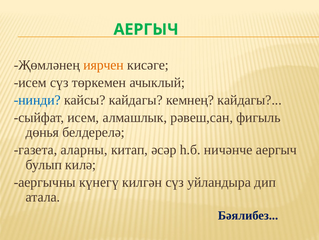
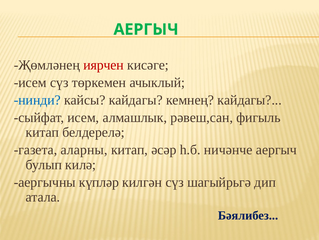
иярчен colour: orange -> red
дөнья at (42, 132): дөнья -> китап
күнегү: күнегү -> күпләр
уйландыра: уйландыра -> шагыйрьгә
